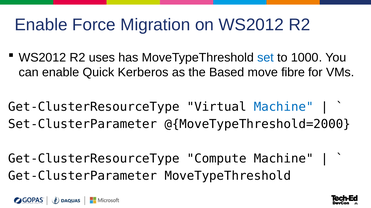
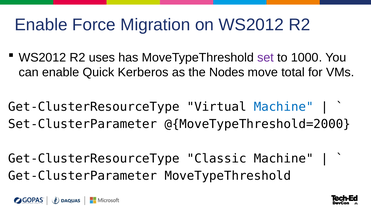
set colour: blue -> purple
Based: Based -> Nodes
fibre: fibre -> total
Compute: Compute -> Classic
